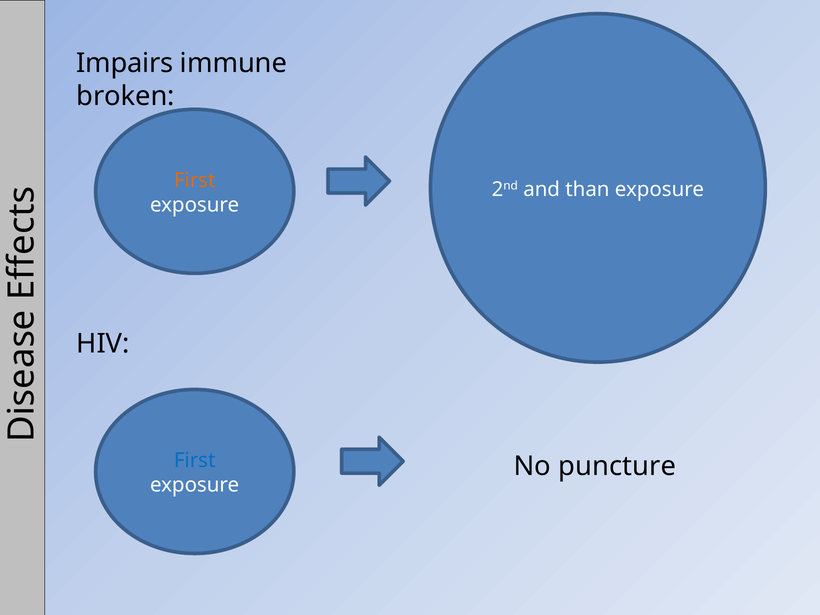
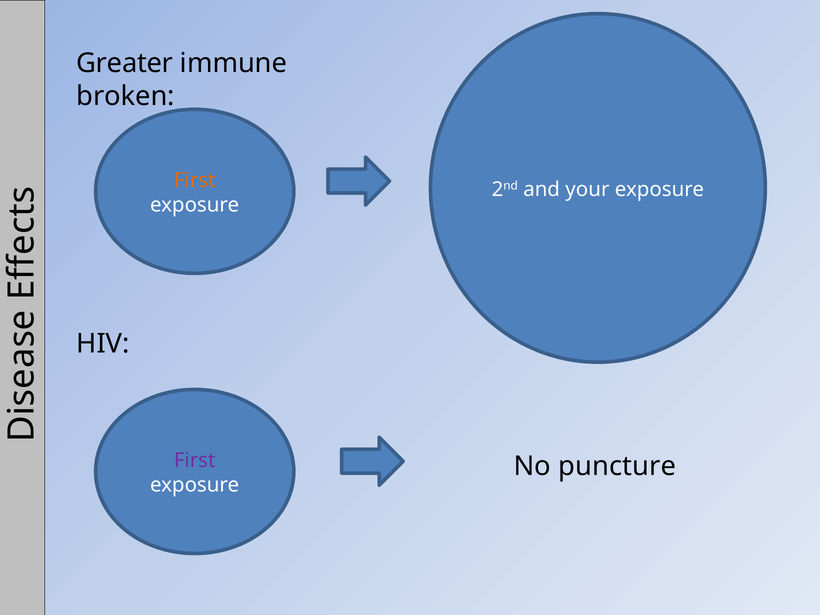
Impairs: Impairs -> Greater
than: than -> your
First at (195, 461) colour: blue -> purple
